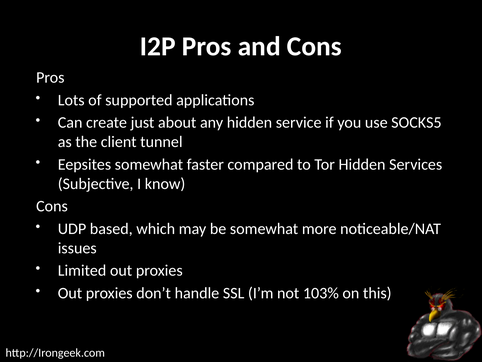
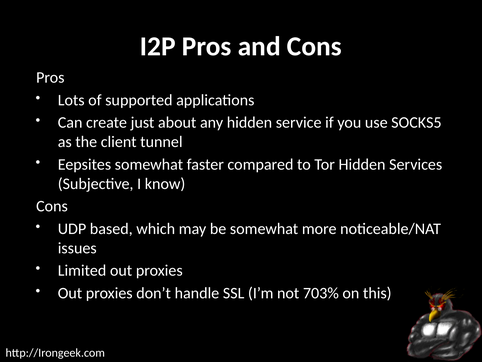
103%: 103% -> 703%
